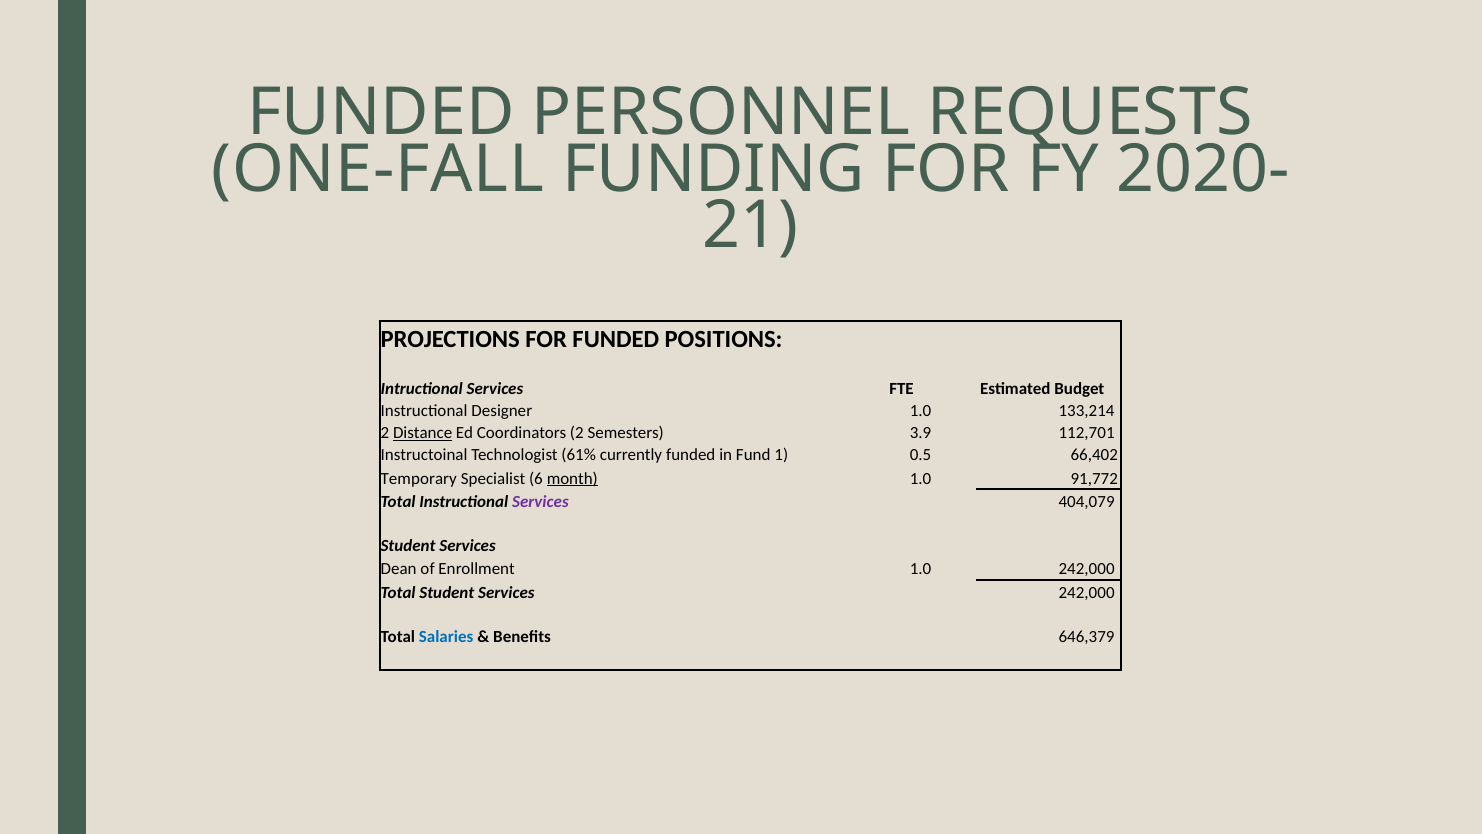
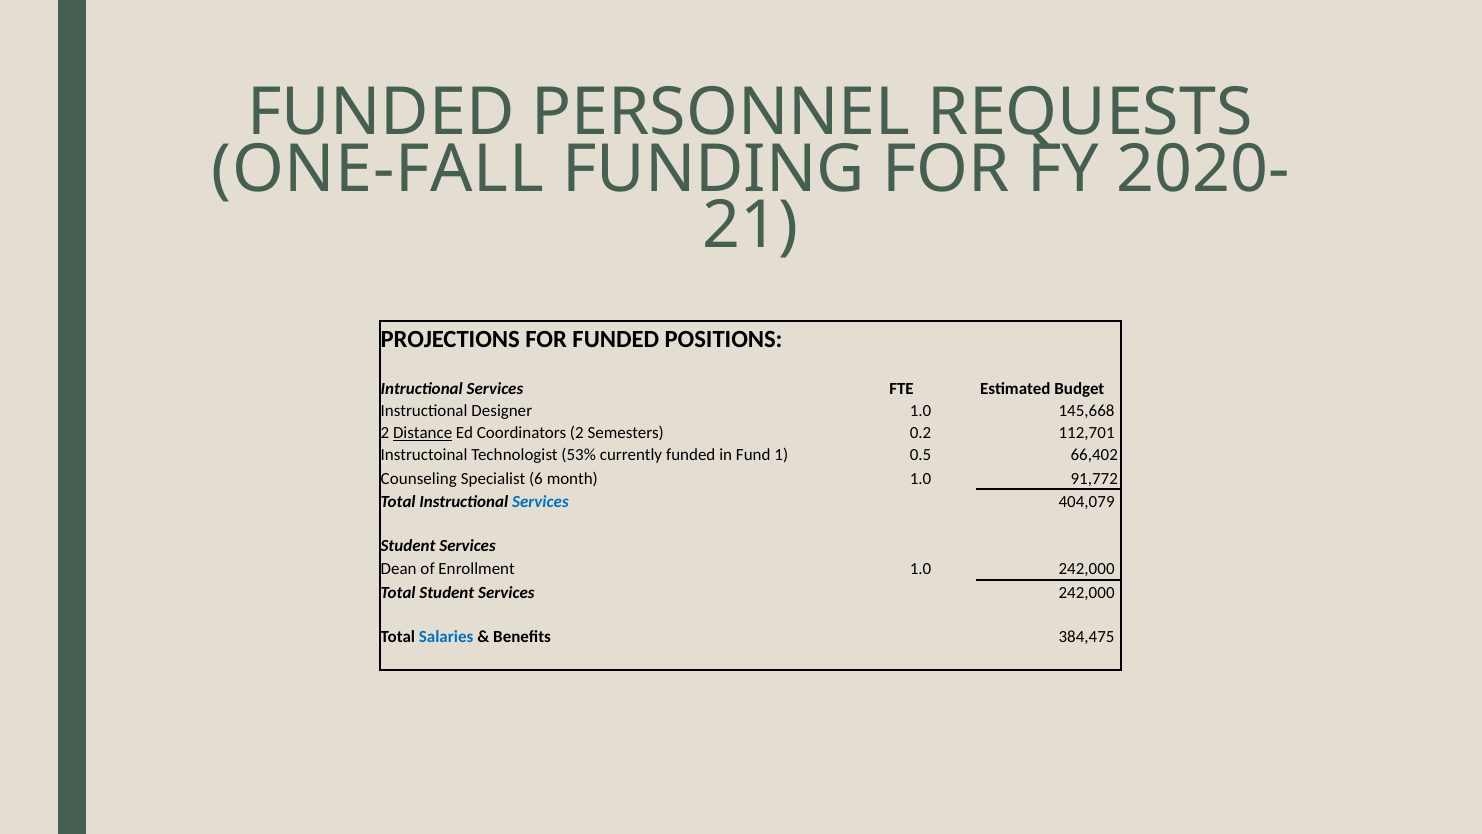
133,214: 133,214 -> 145,668
3.9: 3.9 -> 0.2
61%: 61% -> 53%
Temporary: Temporary -> Counseling
month underline: present -> none
Services at (540, 501) colour: purple -> blue
646,379: 646,379 -> 384,475
